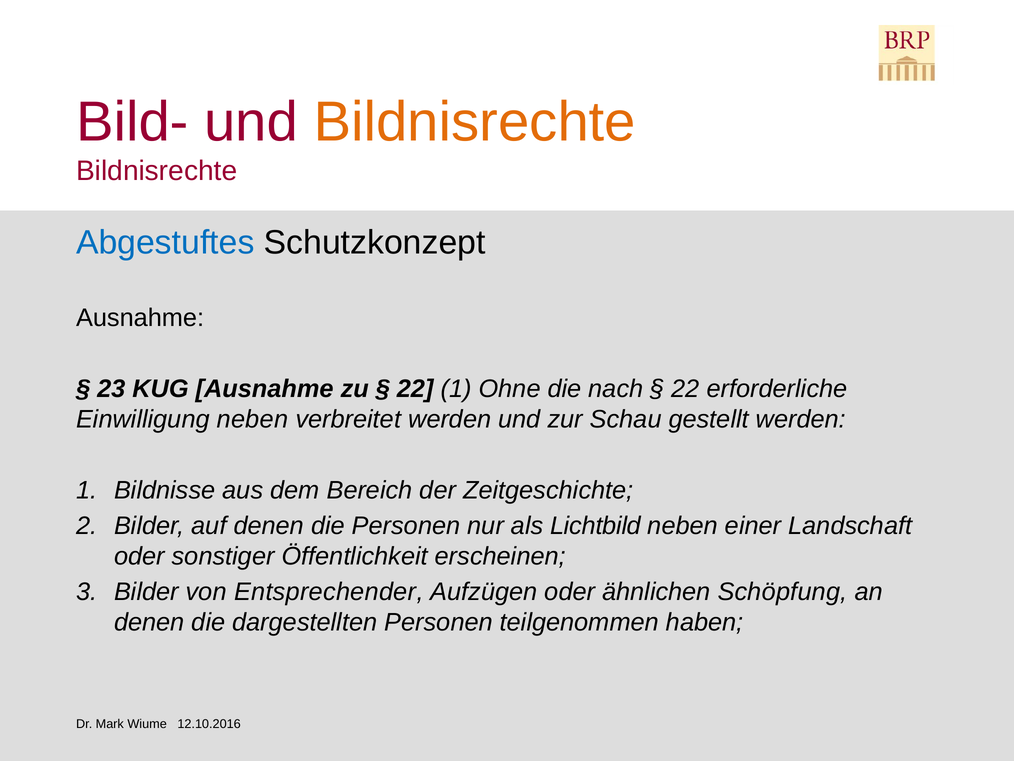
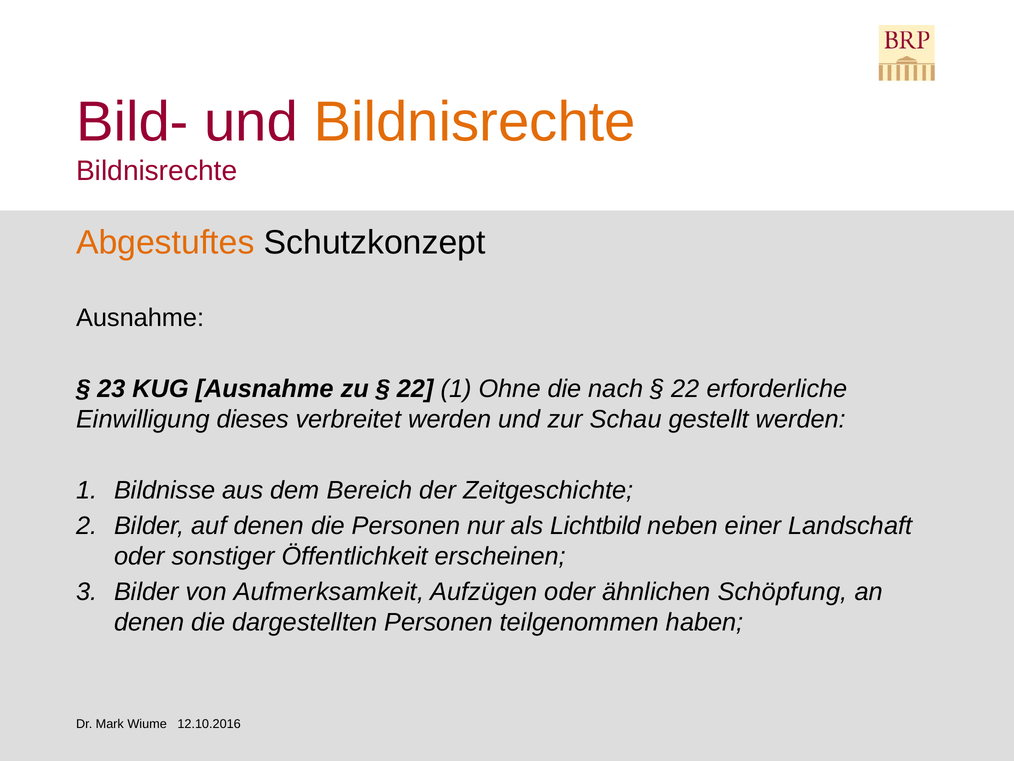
Abgestuftes colour: blue -> orange
Einwilligung neben: neben -> dieses
Entsprechender: Entsprechender -> Aufmerksamkeit
